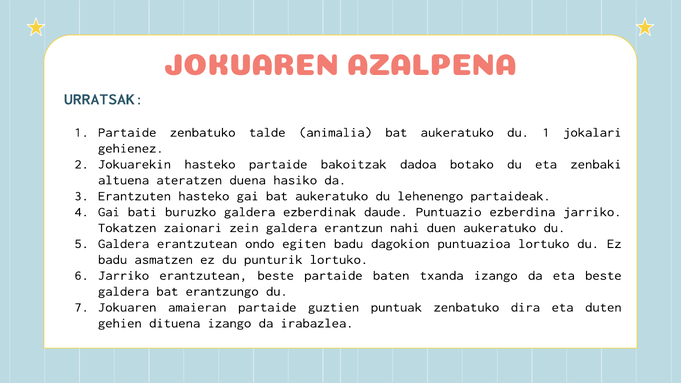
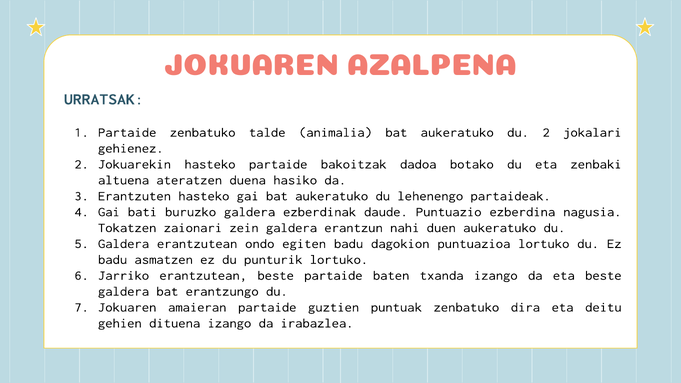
du 1: 1 -> 2
ezberdina jarriko: jarriko -> nagusia
duten: duten -> deitu
